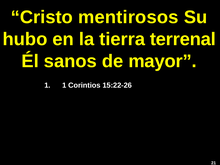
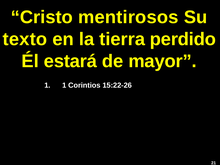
hubo: hubo -> texto
terrenal: terrenal -> perdido
sanos: sanos -> estará
